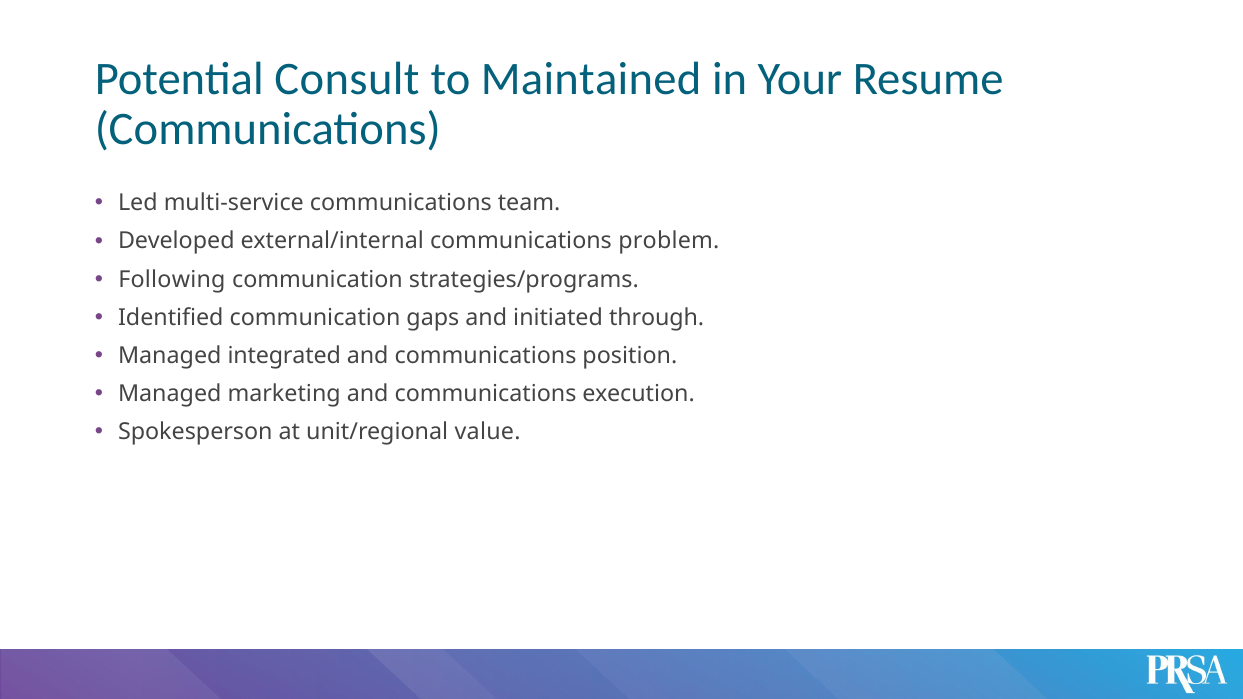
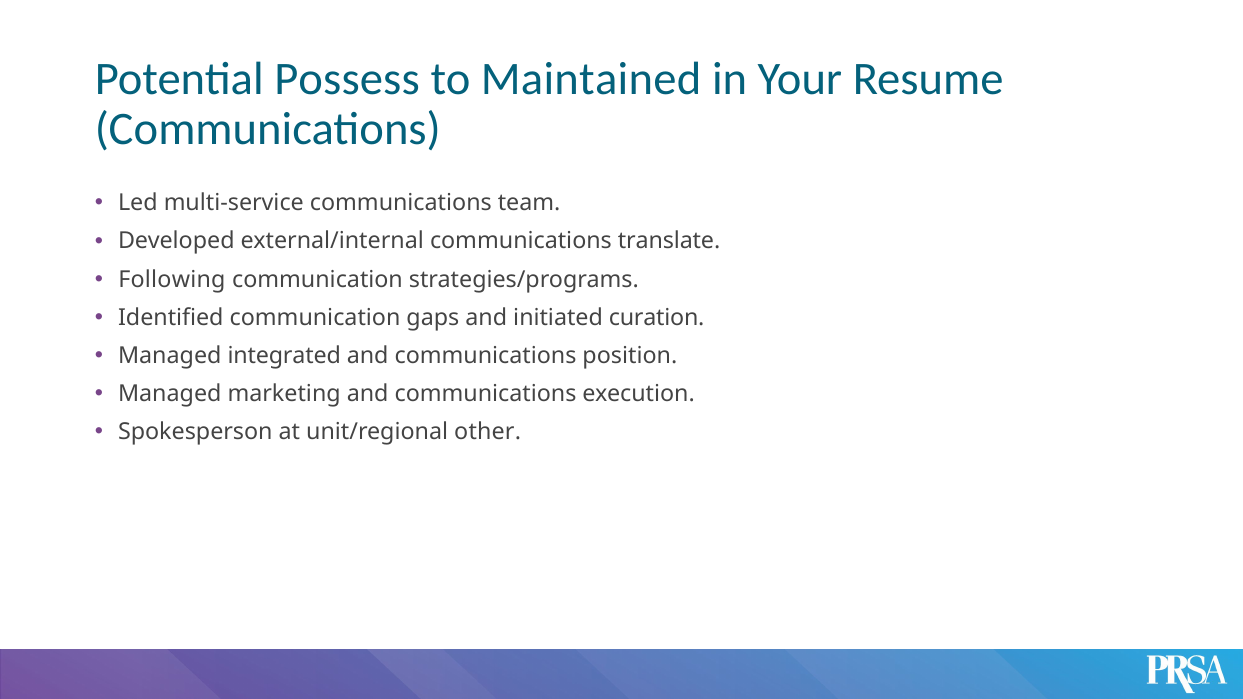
Consult: Consult -> Possess
problem: problem -> translate
through: through -> curation
value: value -> other
